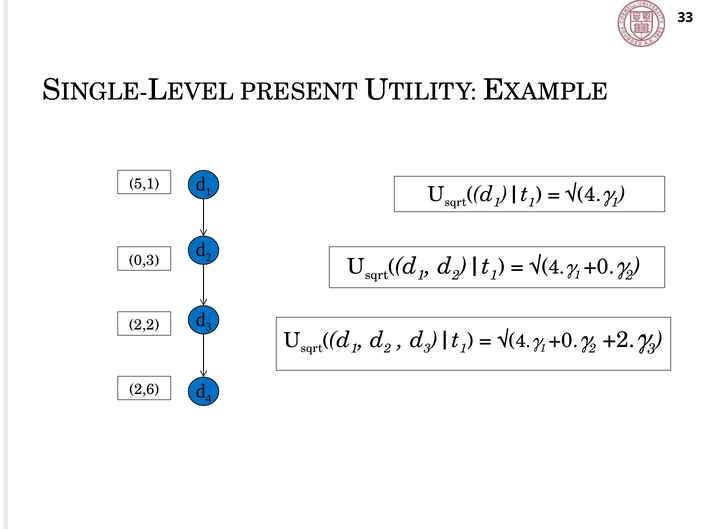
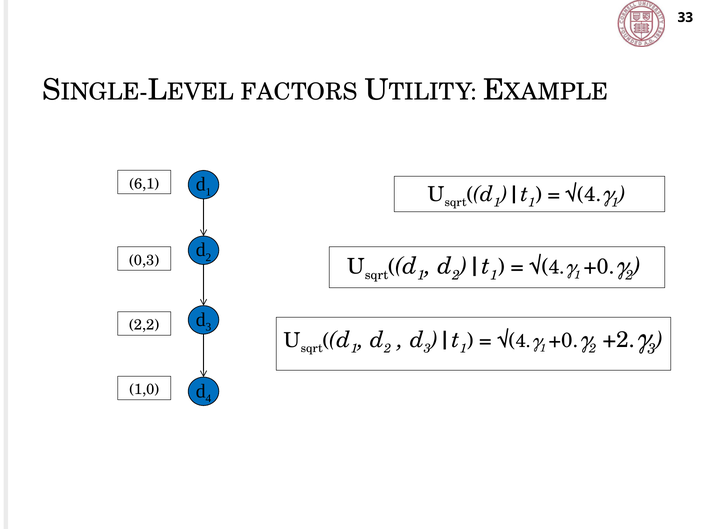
PRESENT: PRESENT -> FACTORS
5,1: 5,1 -> 6,1
2,6: 2,6 -> 1,0
